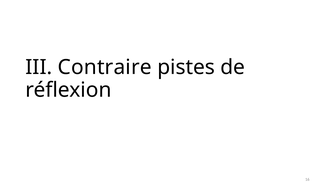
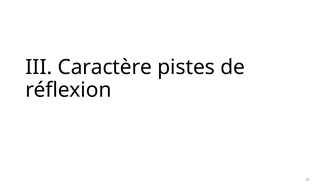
Contraire: Contraire -> Caractère
